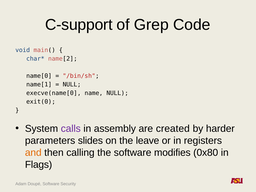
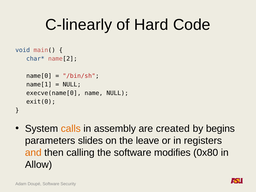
C-support: C-support -> C-linearly
Grep: Grep -> Hard
calls colour: purple -> orange
harder: harder -> begins
Flags: Flags -> Allow
